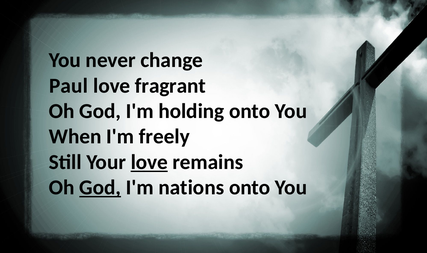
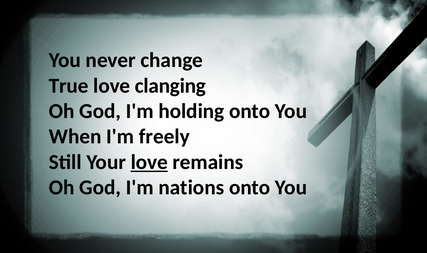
Paul: Paul -> True
fragrant: fragrant -> clanging
God at (100, 188) underline: present -> none
